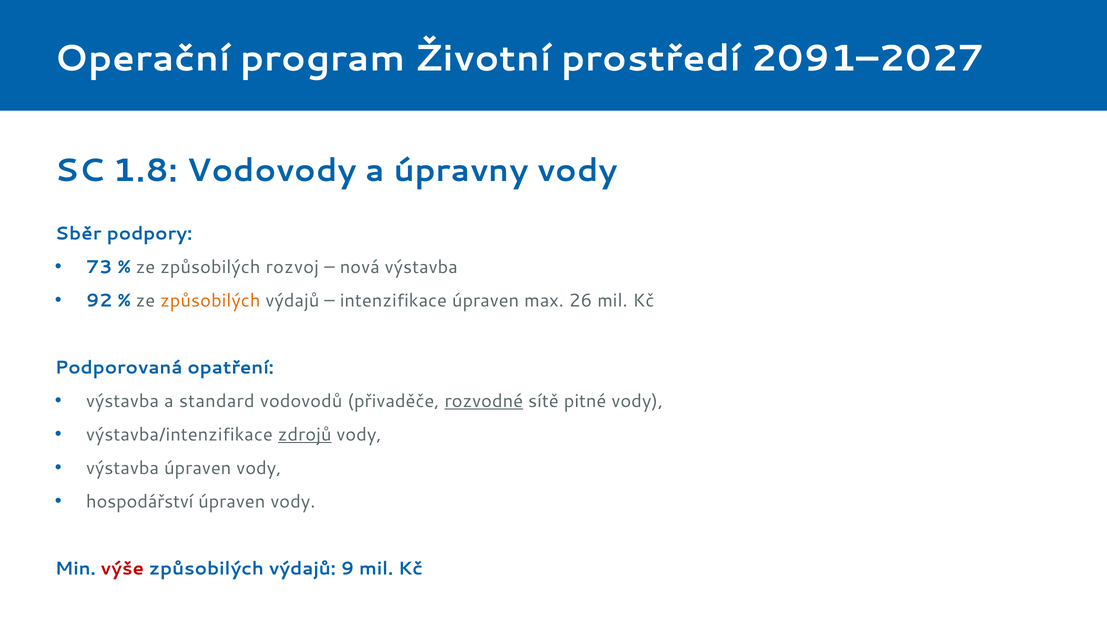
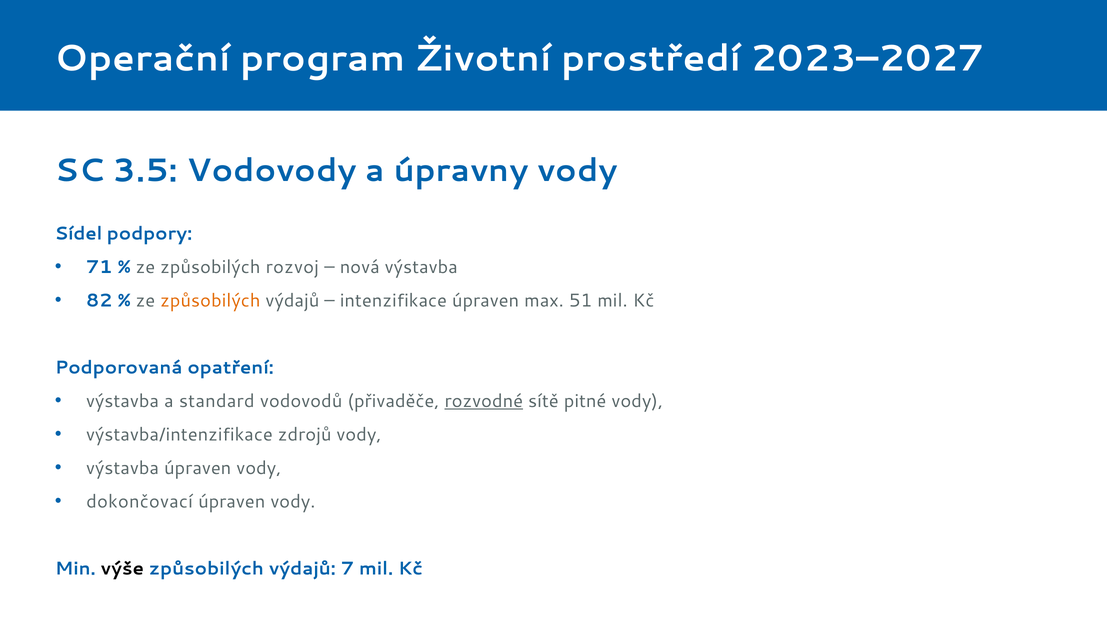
2091–2027: 2091–2027 -> 2023–2027
1.8: 1.8 -> 3.5
Sběr: Sběr -> Sídel
73: 73 -> 71
92: 92 -> 82
26: 26 -> 51
zdrojů underline: present -> none
hospodářství: hospodářství -> dokončovací
výše colour: red -> black
9: 9 -> 7
